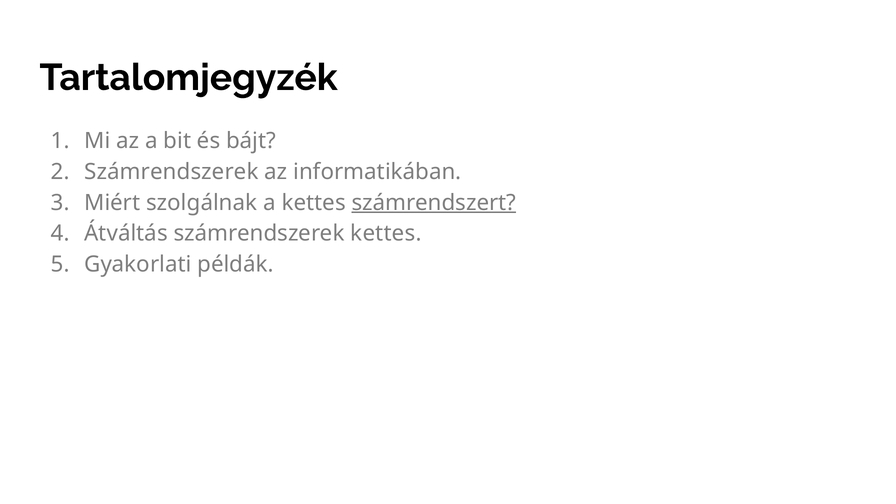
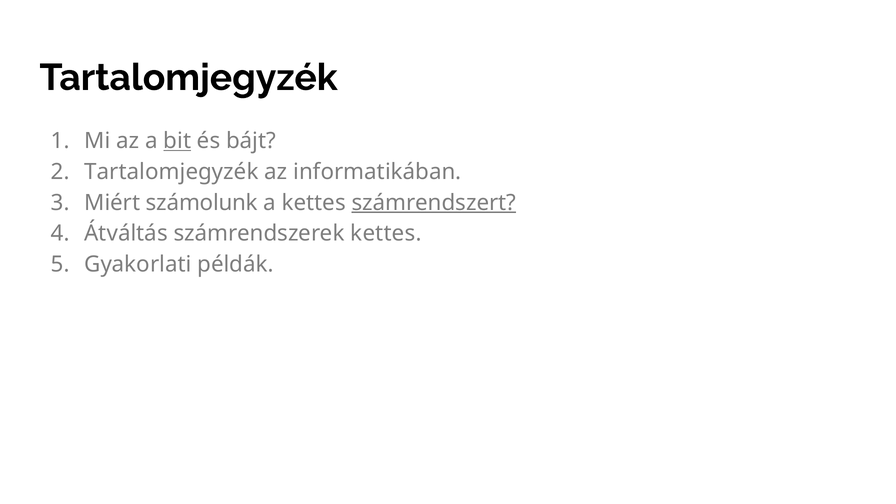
bit underline: none -> present
Számrendszerek at (171, 172): Számrendszerek -> Tartalomjegyzék
szolgálnak: szolgálnak -> számolunk
